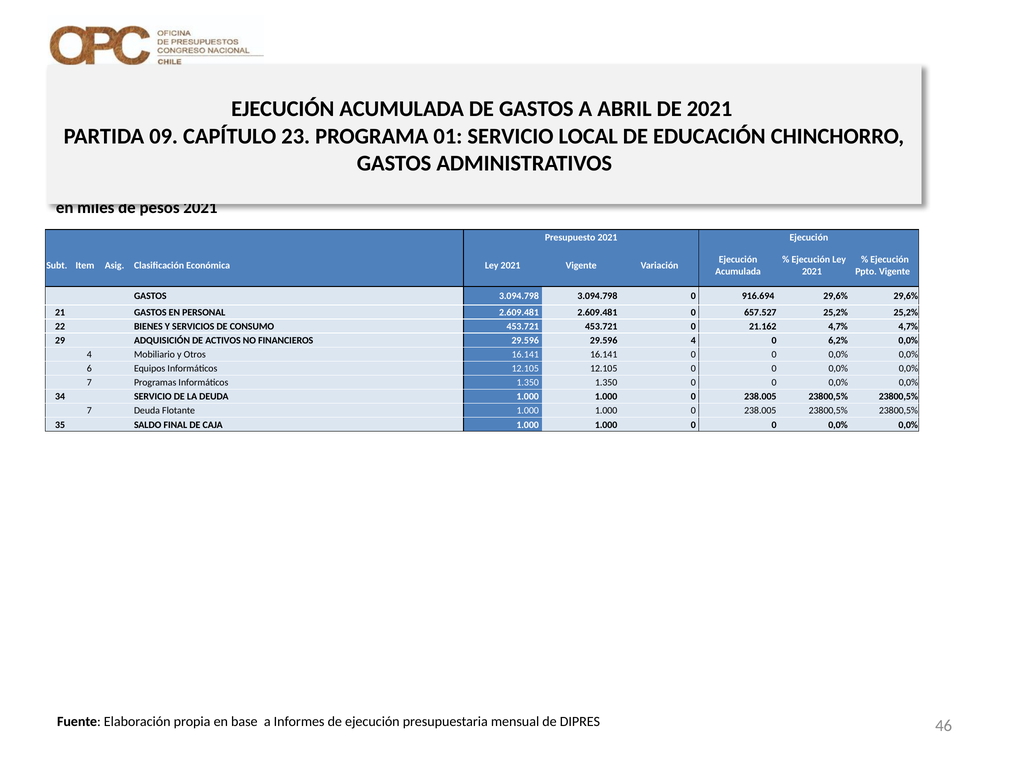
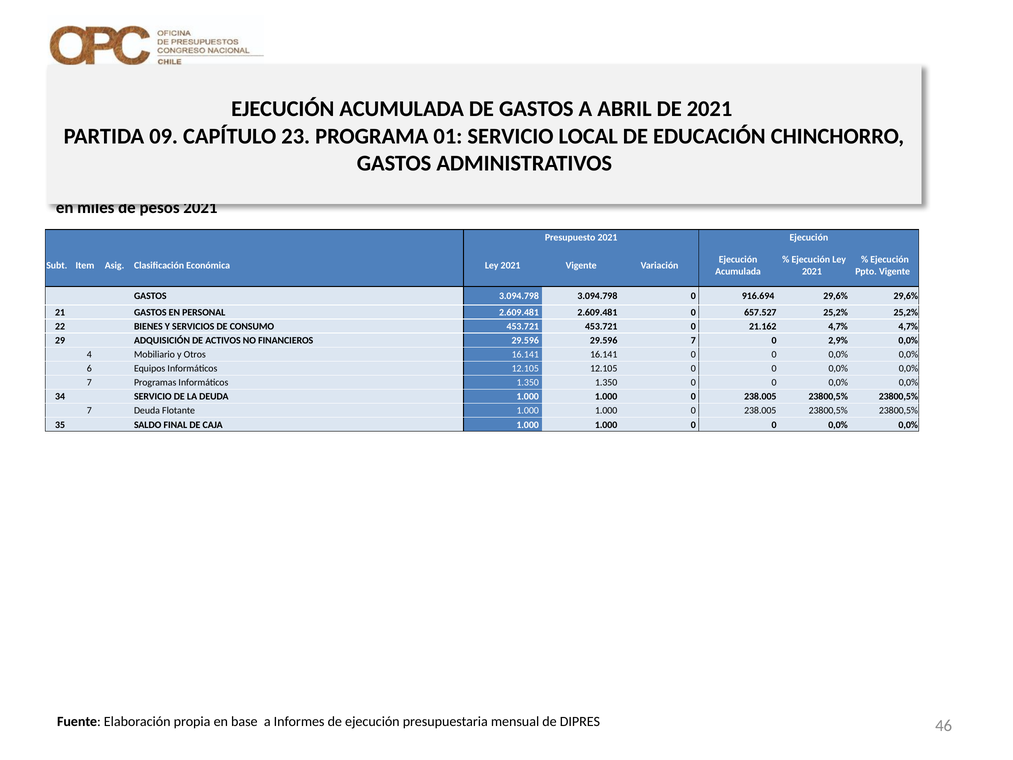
29.596 4: 4 -> 7
6,2%: 6,2% -> 2,9%
